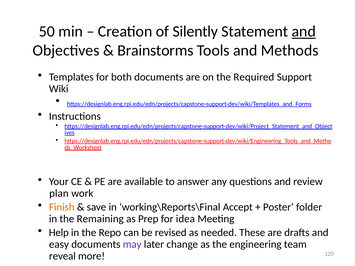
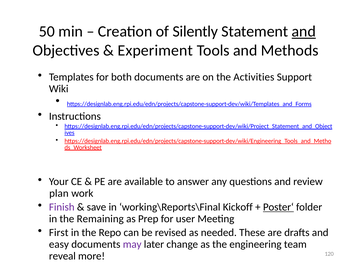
Brainstorms: Brainstorms -> Experiment
Required: Required -> Activities
Finish colour: orange -> purple
Accept: Accept -> Kickoff
Poster‘ underline: none -> present
idea: idea -> user
Help: Help -> First
